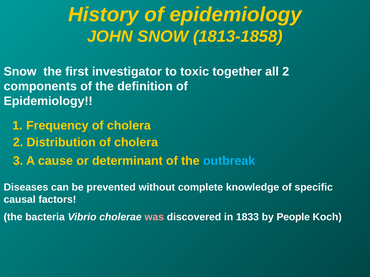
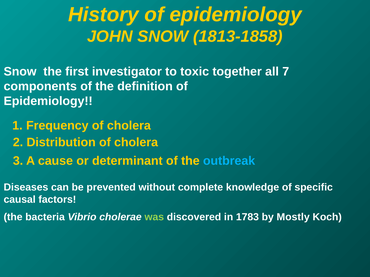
all 2: 2 -> 7
was colour: pink -> light green
1833: 1833 -> 1783
People: People -> Mostly
